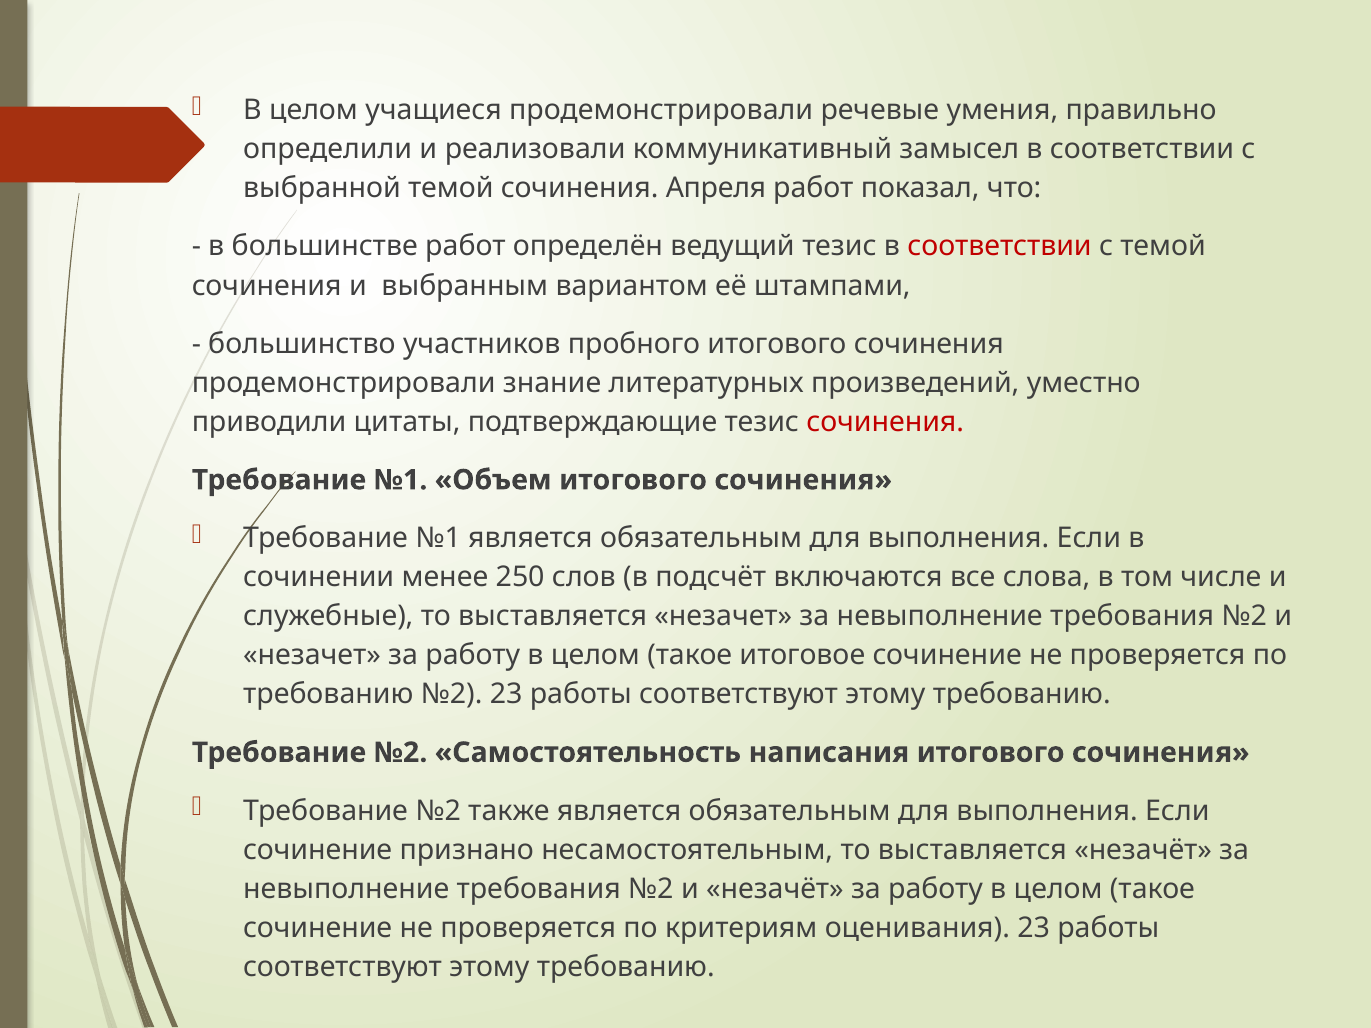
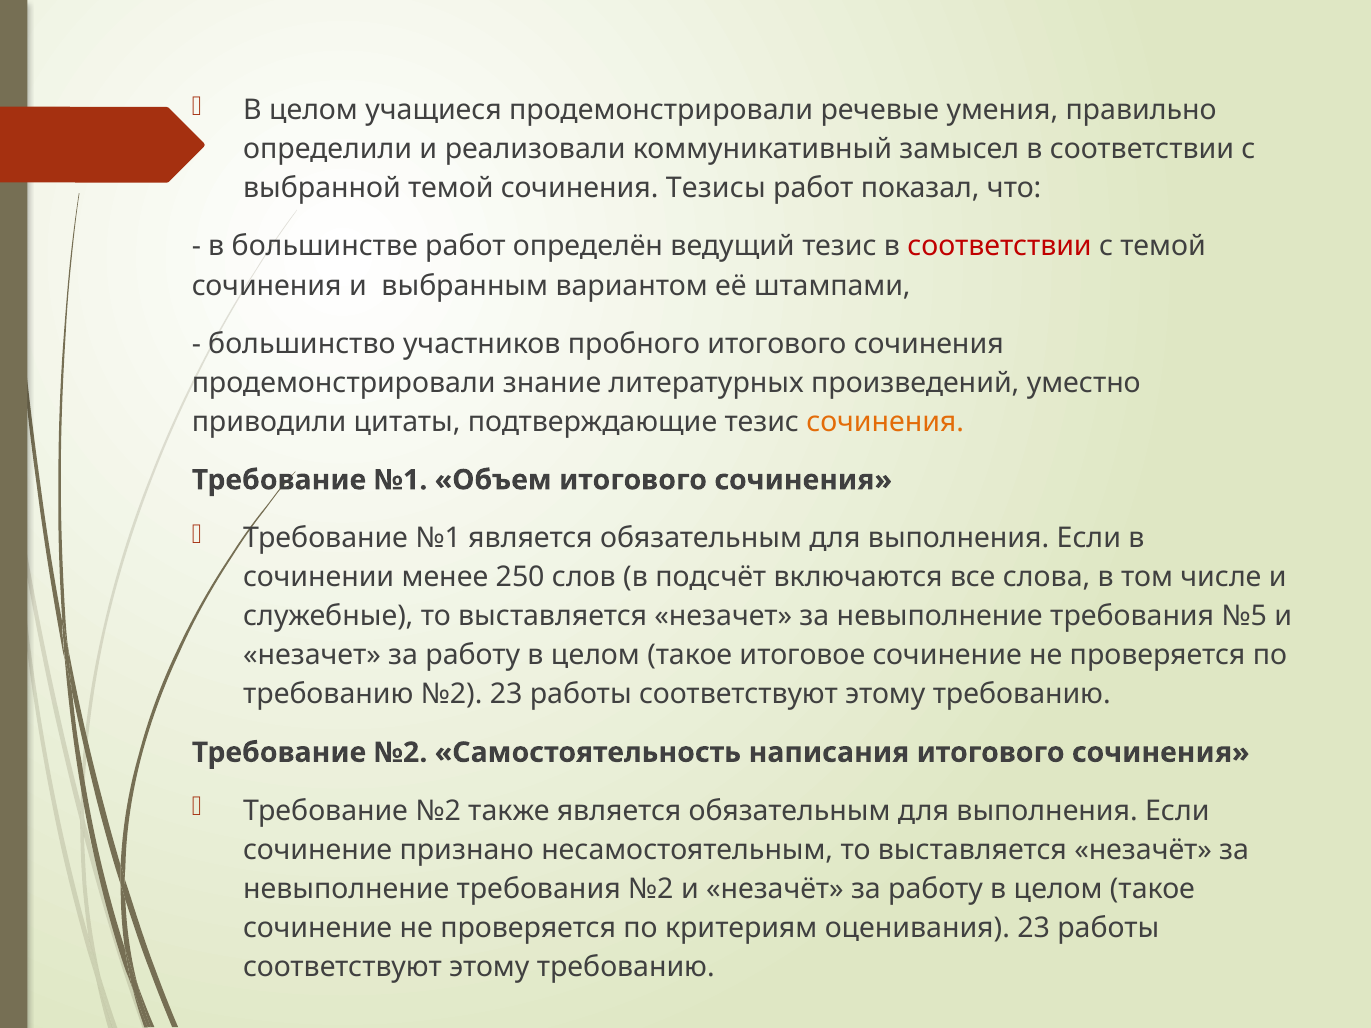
Апреля: Апреля -> Тезисы
сочинения at (885, 422) colour: red -> orange
№2 at (1244, 616): №2 -> №5
